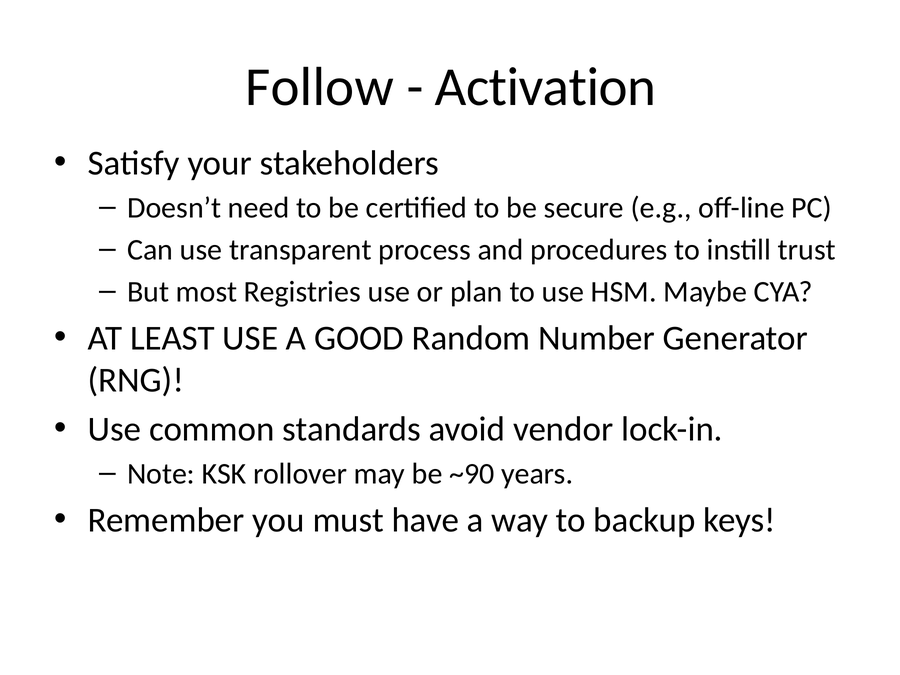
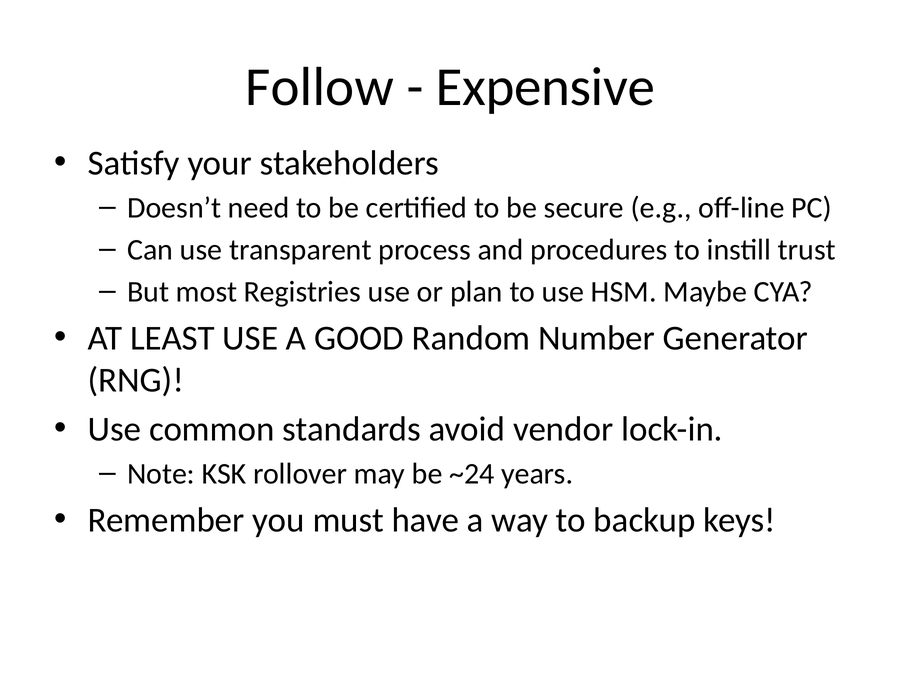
Activation: Activation -> Expensive
~90: ~90 -> ~24
